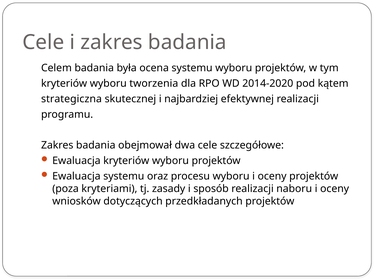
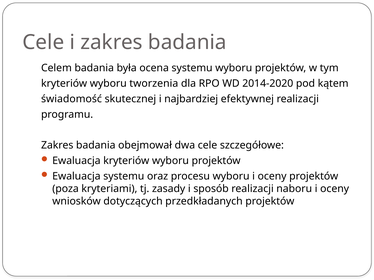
strategiczna: strategiczna -> świadomość
